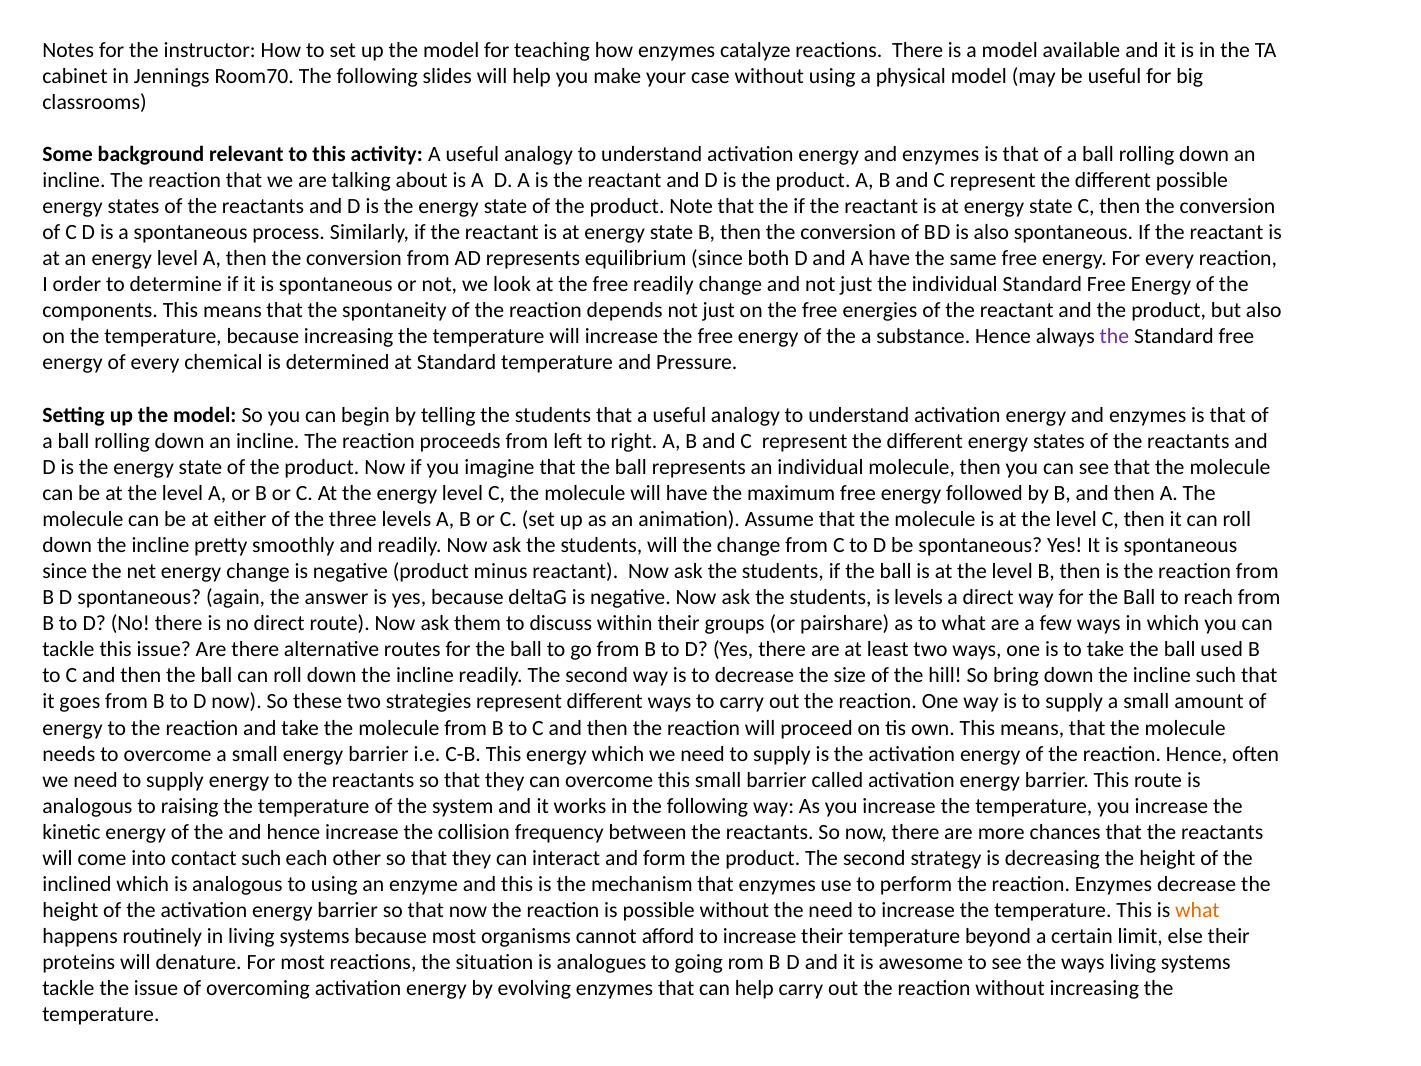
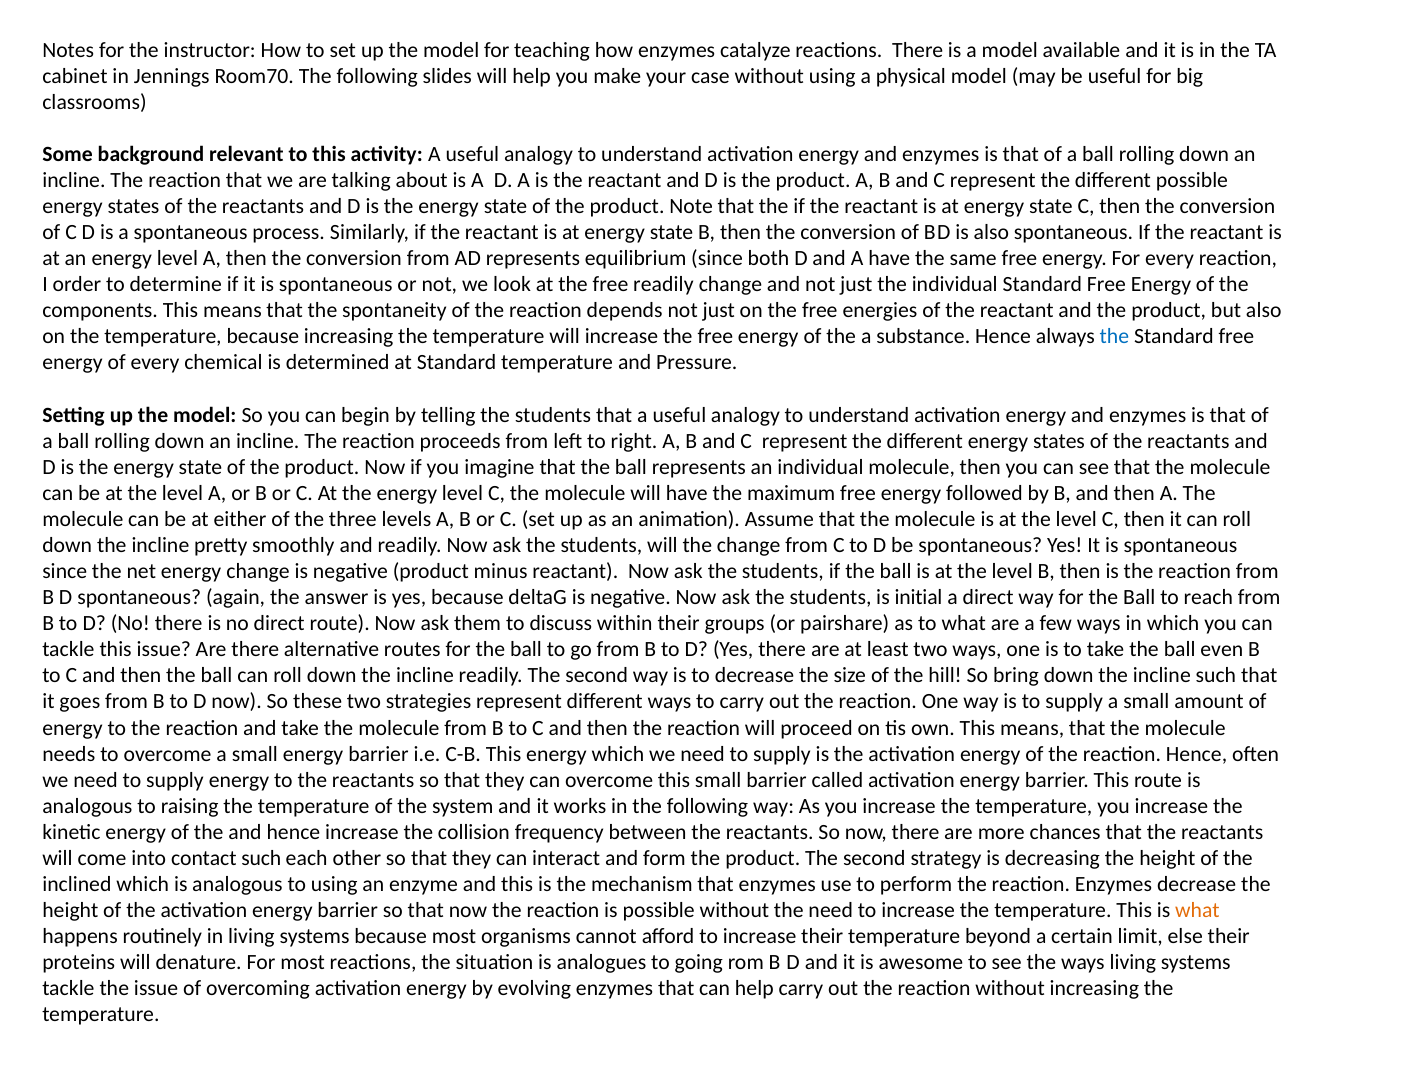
the at (1114, 337) colour: purple -> blue
is levels: levels -> initial
used: used -> even
